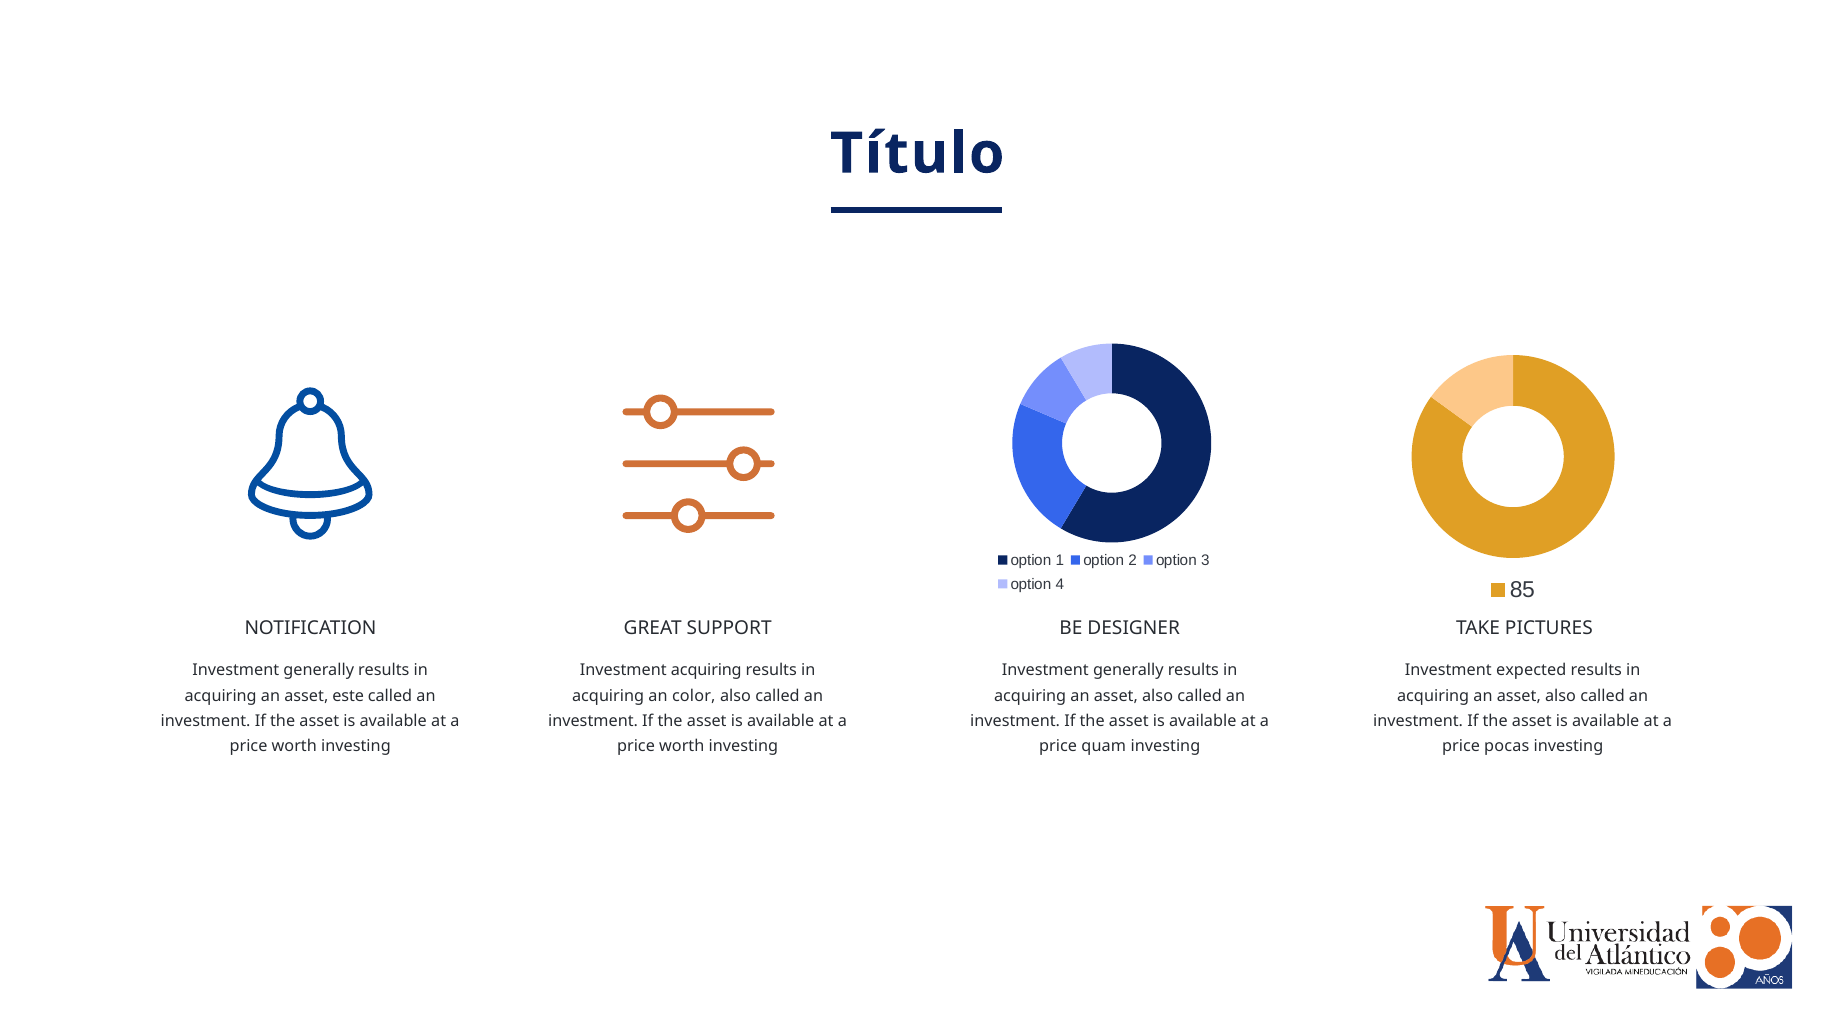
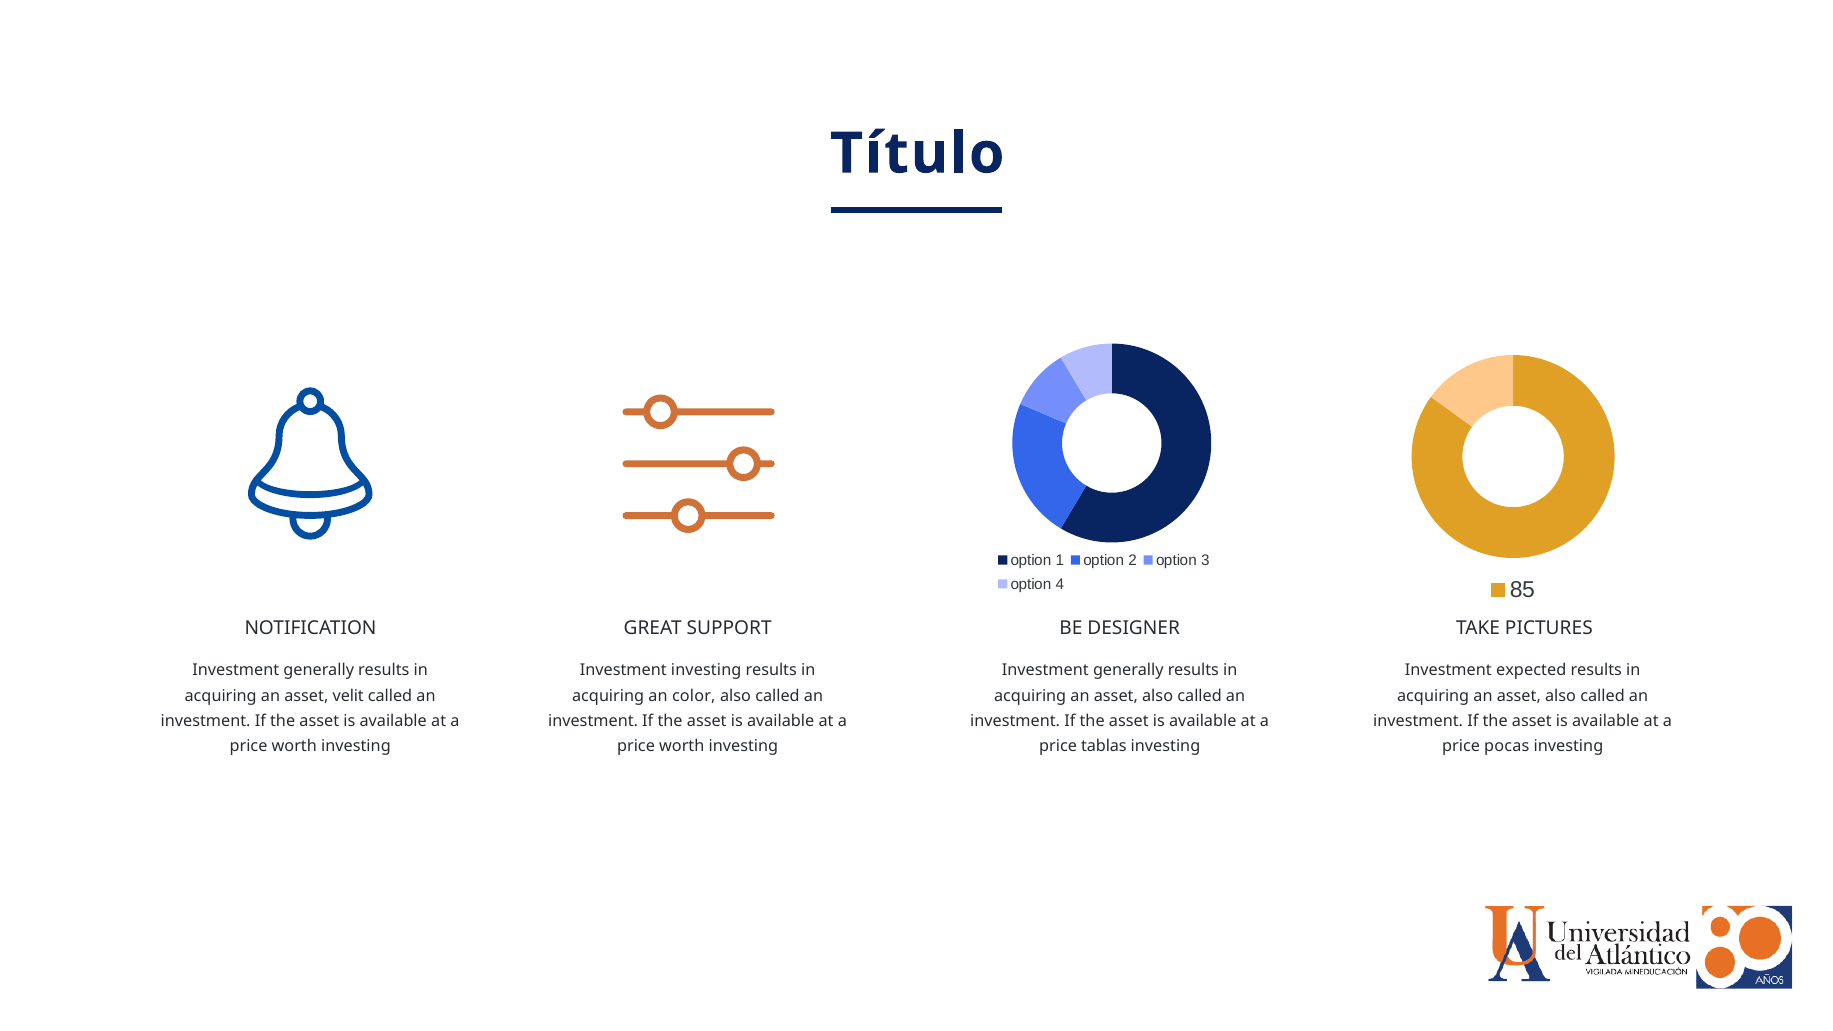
Investment acquiring: acquiring -> investing
este: este -> velit
quam: quam -> tablas
